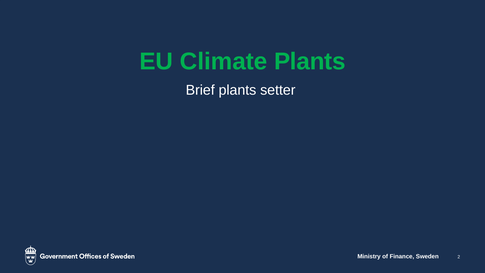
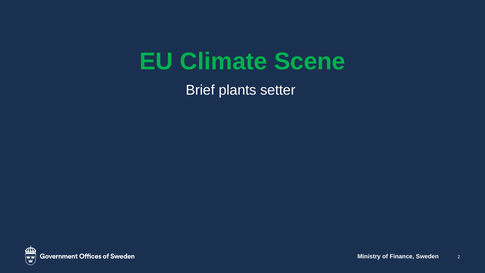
Climate Plants: Plants -> Scene
